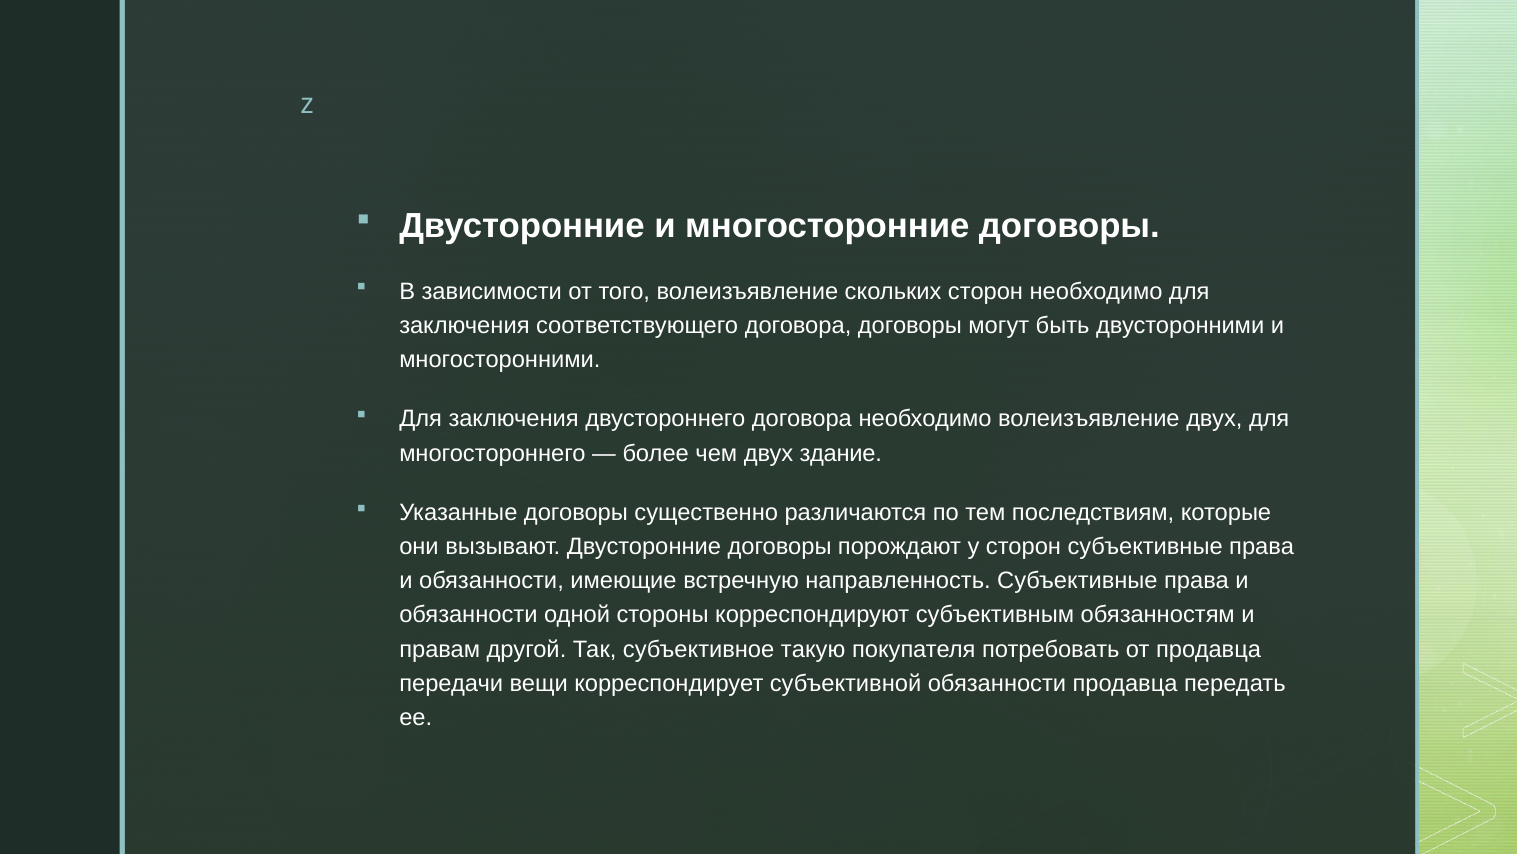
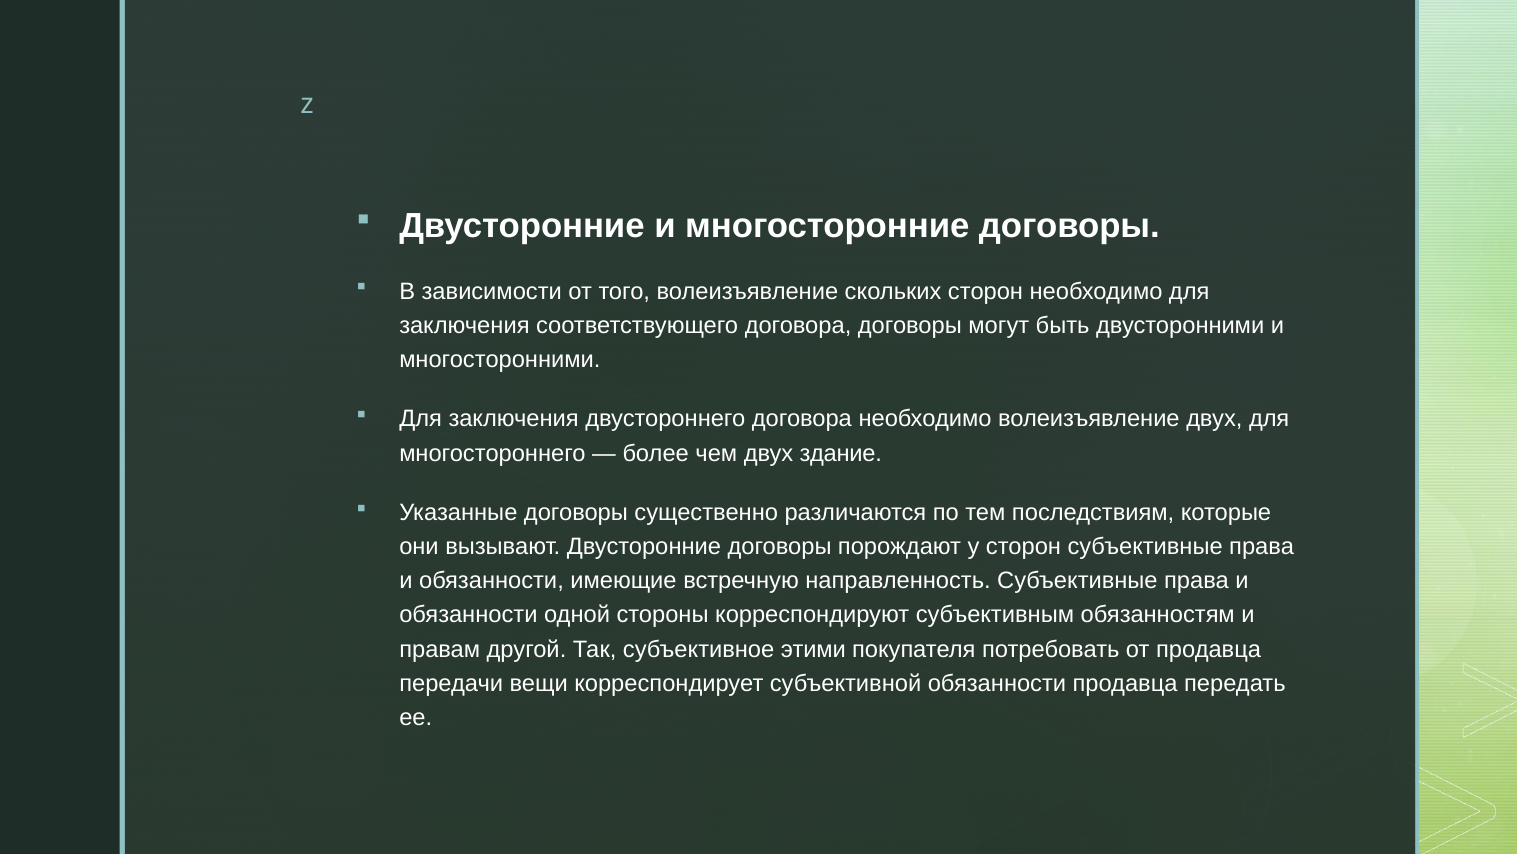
такую: такую -> этими
